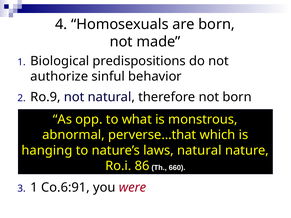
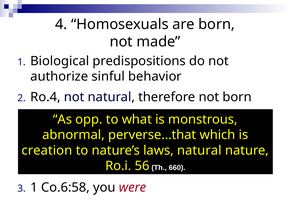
Ro.9: Ro.9 -> Ro.4
hanging: hanging -> creation
86: 86 -> 56
Co.6:91: Co.6:91 -> Co.6:58
